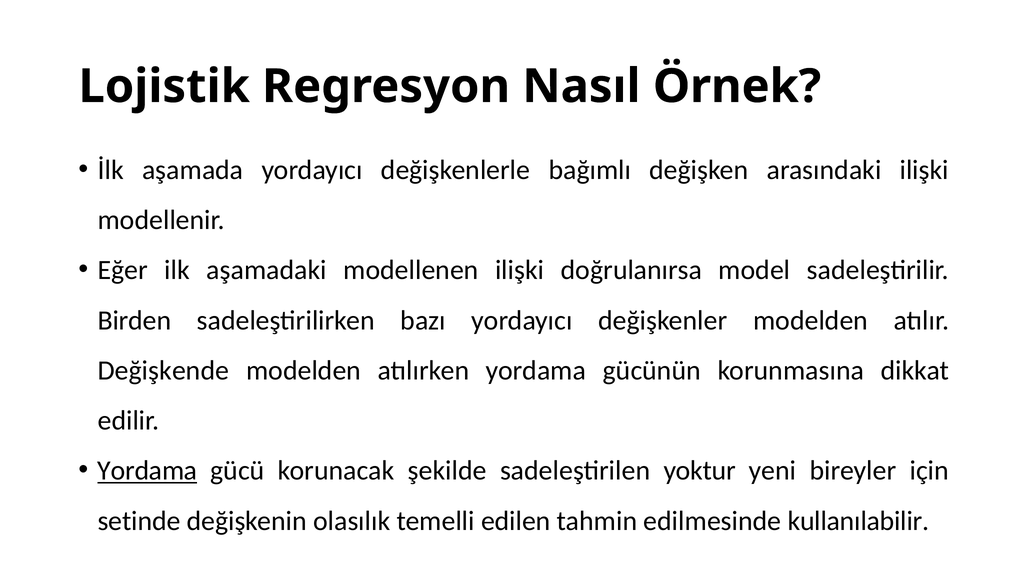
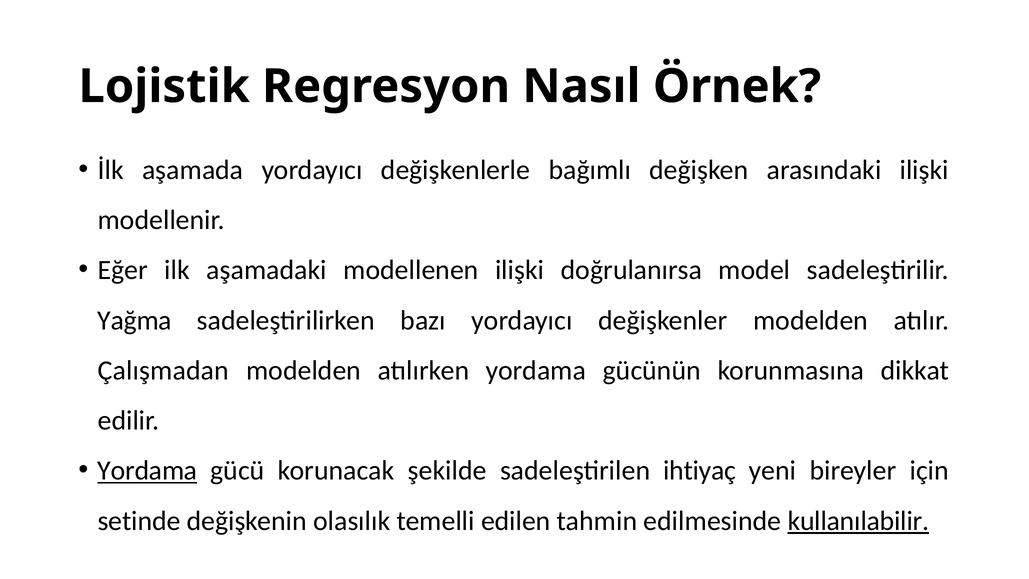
Birden: Birden -> Yağma
Değişkende: Değişkende -> Çalışmadan
yoktur: yoktur -> ihtiyaç
kullanılabilir underline: none -> present
